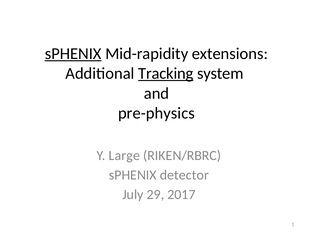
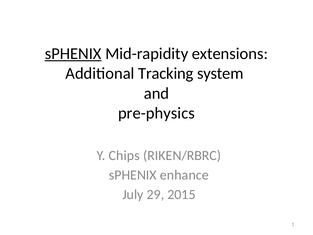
Tracking underline: present -> none
Large: Large -> Chips
detector: detector -> enhance
2017: 2017 -> 2015
